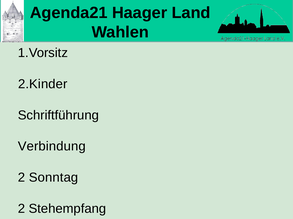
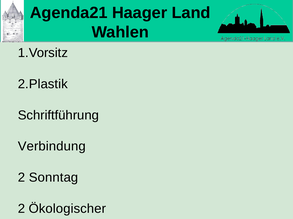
2.Kinder: 2.Kinder -> 2.Plastik
Stehempfang: Stehempfang -> Ökologischer
